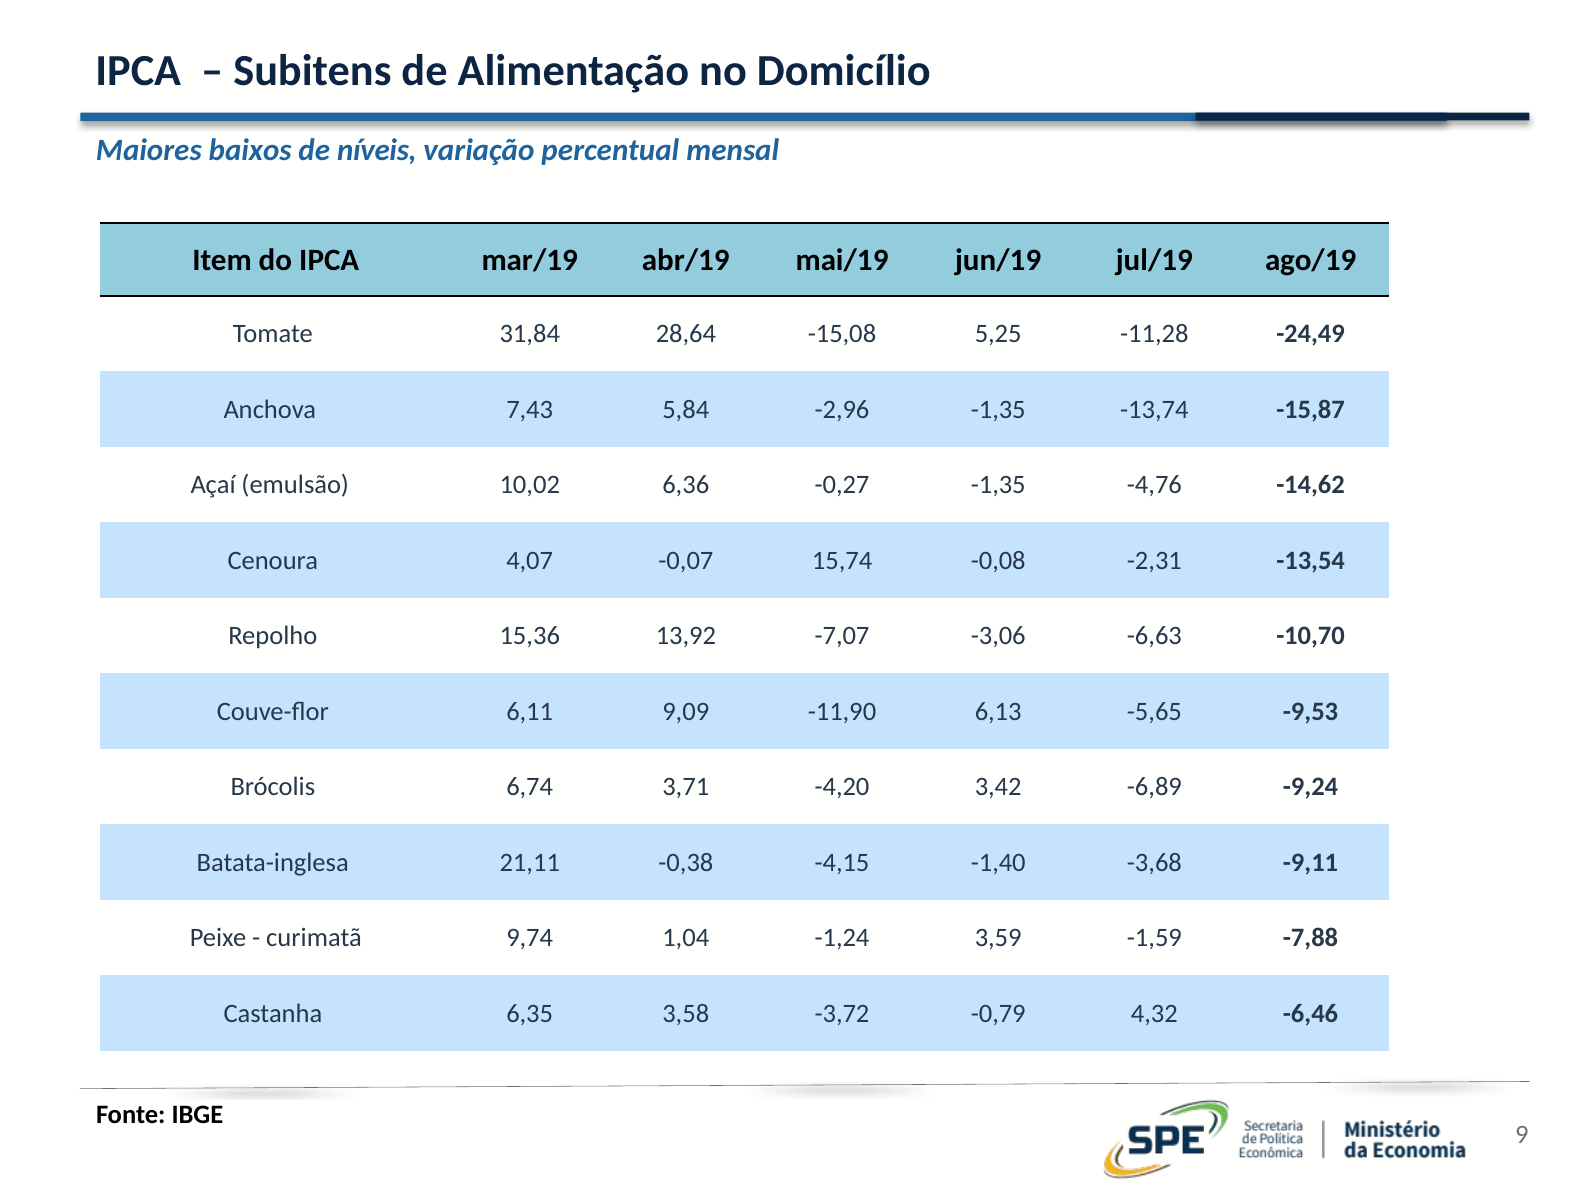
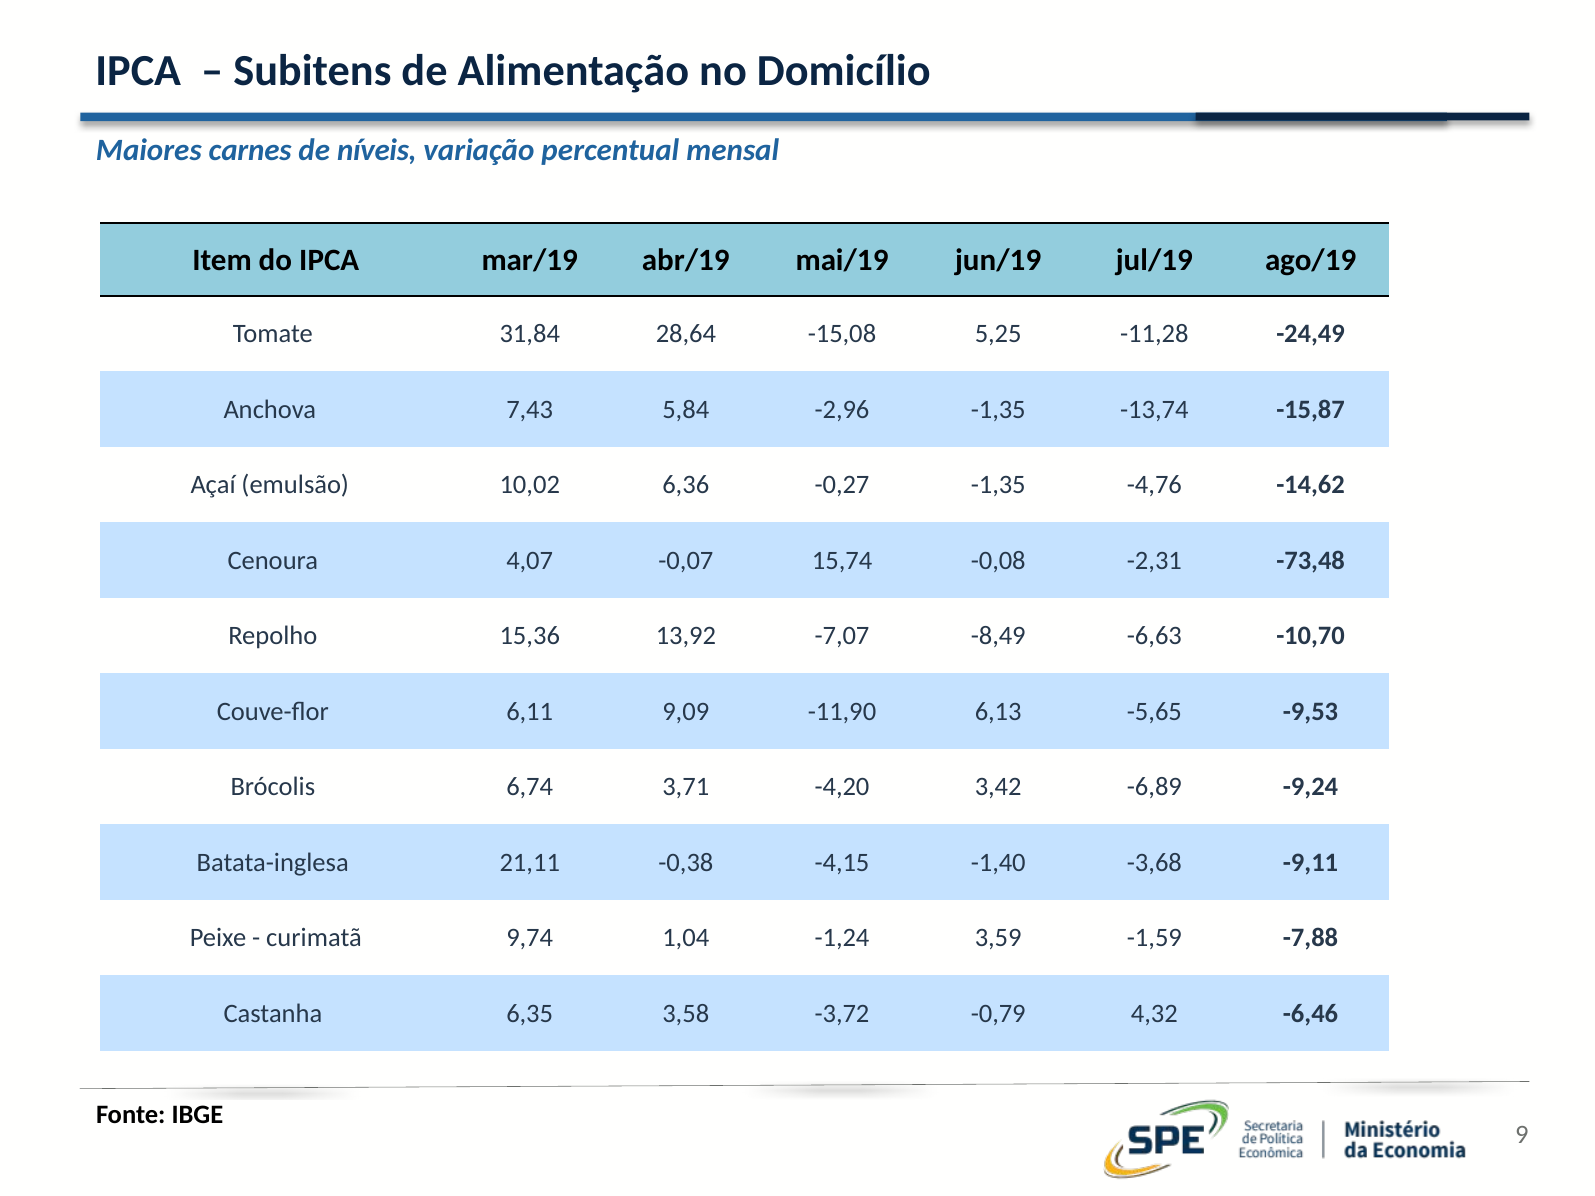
baixos: baixos -> carnes
-13,54: -13,54 -> -73,48
-3,06: -3,06 -> -8,49
